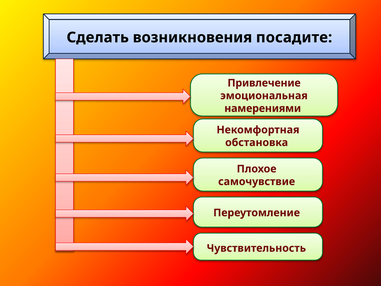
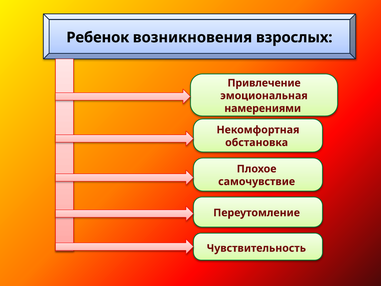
Сделать: Сделать -> Ребенок
посадите: посадите -> взрослых
